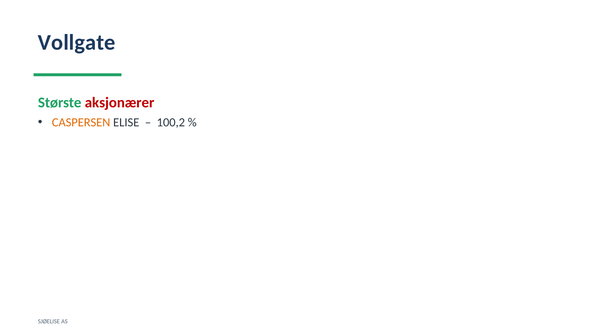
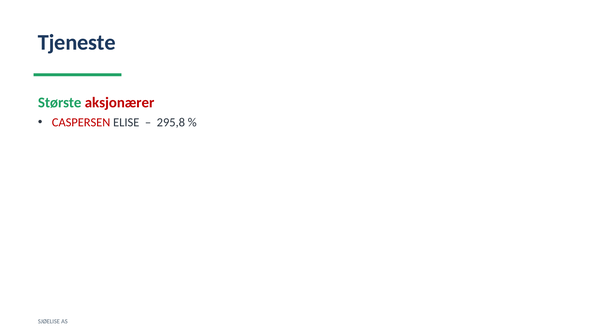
Vollgate: Vollgate -> Tjeneste
CASPERSEN colour: orange -> red
100,2: 100,2 -> 295,8
